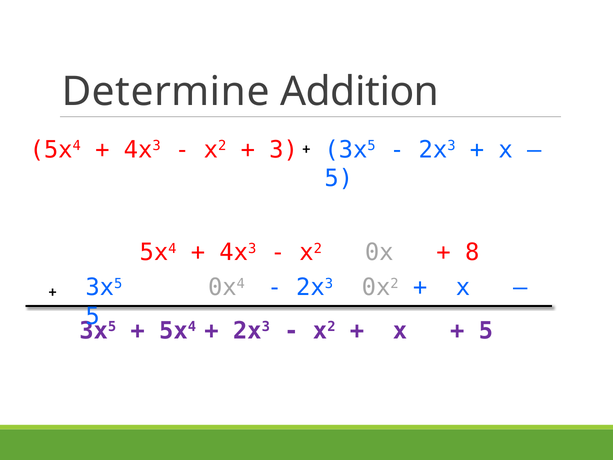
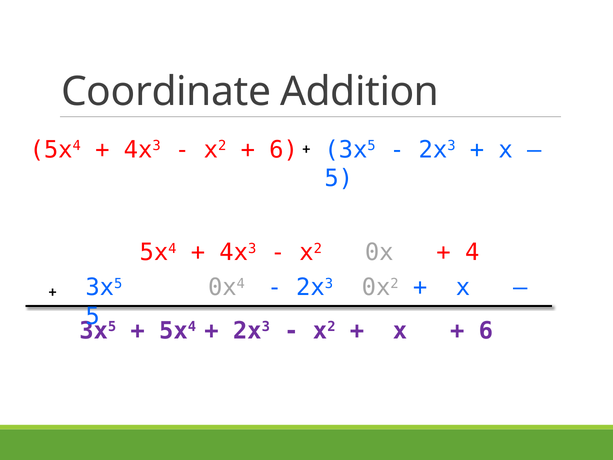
Determine: Determine -> Coordinate
3 at (284, 150): 3 -> 6
8: 8 -> 4
5 at (486, 331): 5 -> 6
